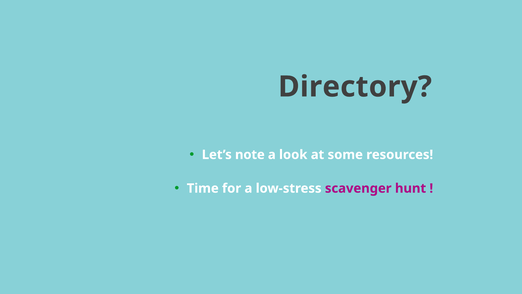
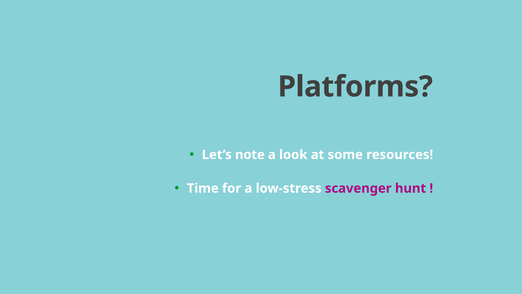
Directory: Directory -> Platforms
